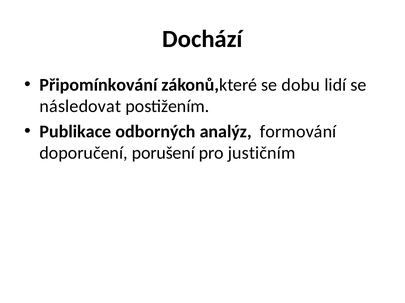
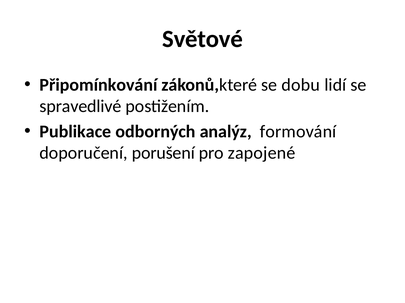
Dochází: Dochází -> Světové
následovat: následovat -> spravedlivé
justičním: justičním -> zapojené
